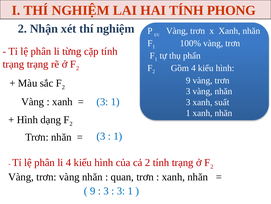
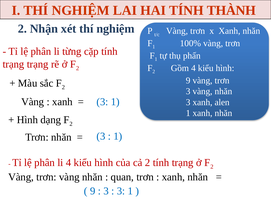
PHONG: PHONG -> THÀNH
suất: suất -> alen
